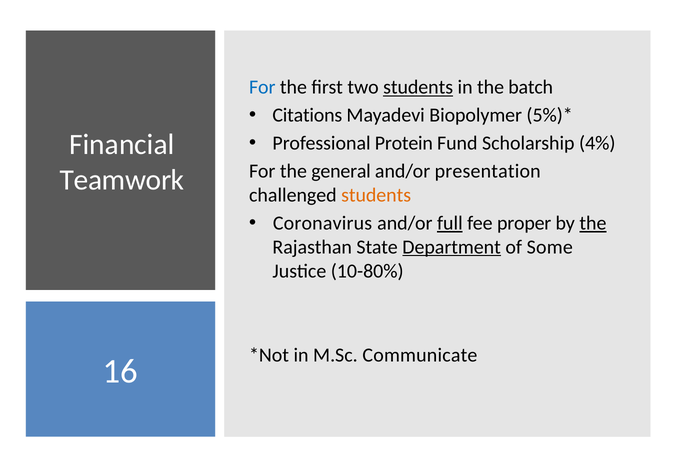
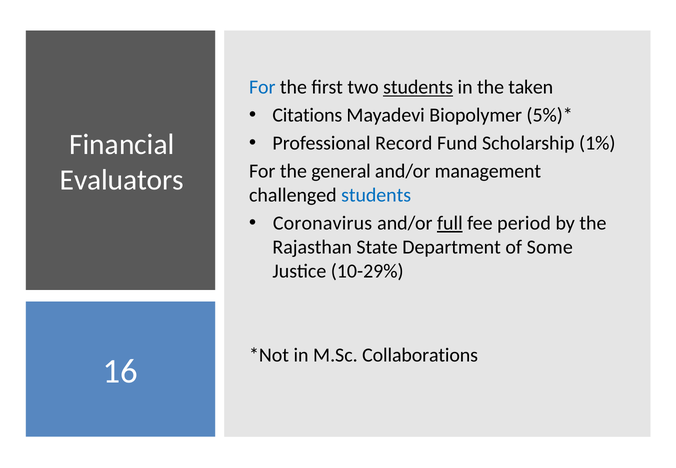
batch: batch -> taken
Protein: Protein -> Record
4%: 4% -> 1%
presentation: presentation -> management
Teamwork: Teamwork -> Evaluators
students at (376, 195) colour: orange -> blue
proper: proper -> period
the at (593, 223) underline: present -> none
Department underline: present -> none
10-80%: 10-80% -> 10-29%
Communicate: Communicate -> Collaborations
